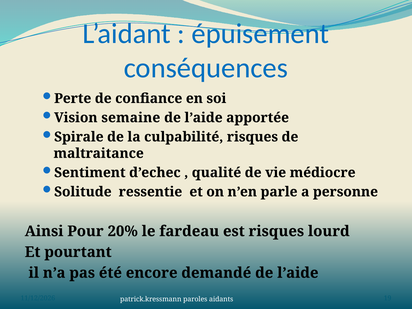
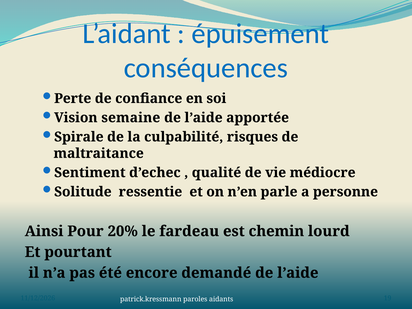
est risques: risques -> chemin
